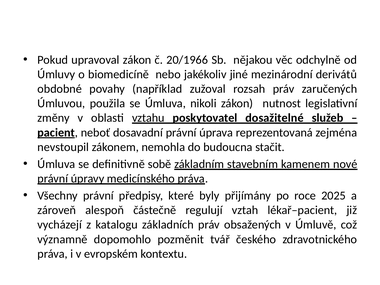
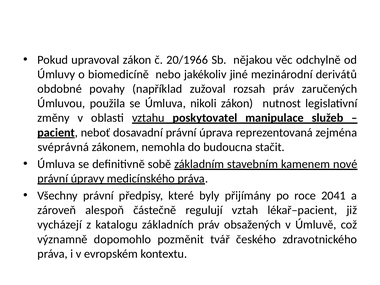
dosažitelné: dosažitelné -> manipulace
nevstoupil: nevstoupil -> svéprávná
2025: 2025 -> 2041
